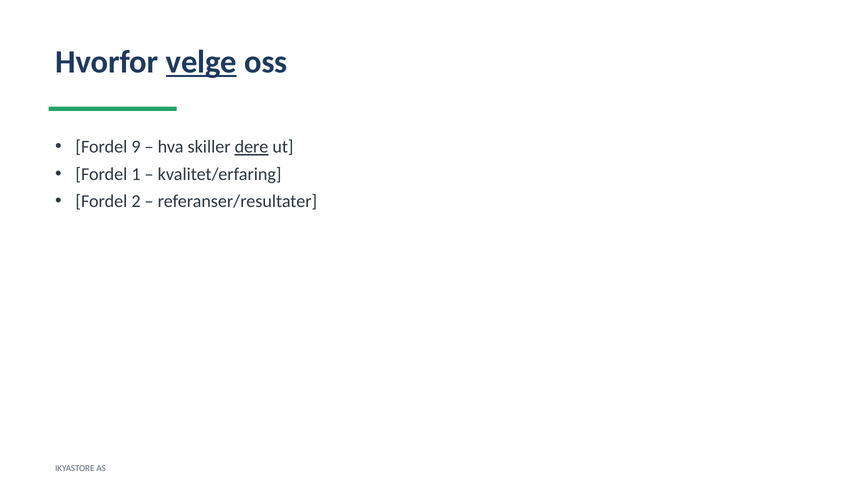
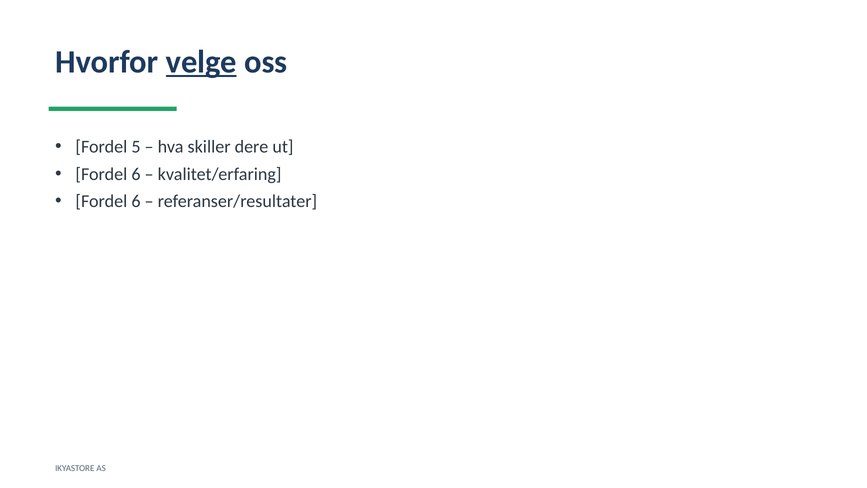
9: 9 -> 5
dere underline: present -> none
1 at (136, 174): 1 -> 6
2 at (136, 201): 2 -> 6
